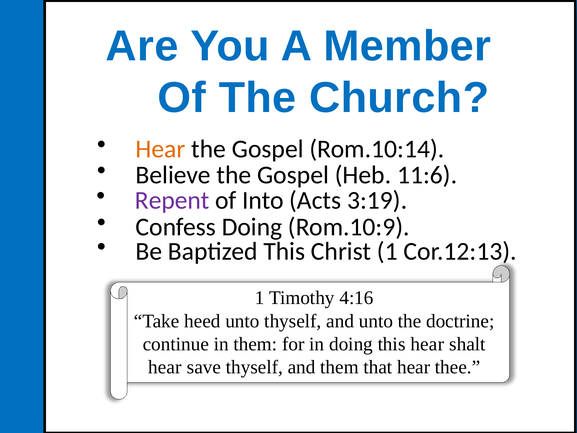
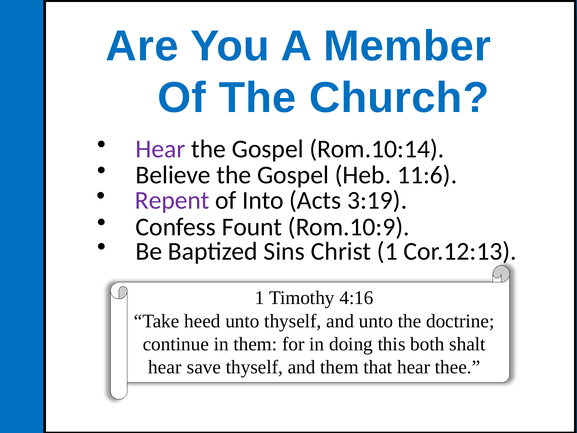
Hear at (160, 149) colour: orange -> purple
Confess Doing: Doing -> Fount
Baptized This: This -> Sins
this hear: hear -> both
